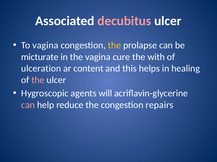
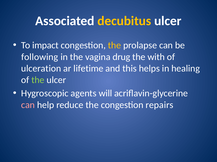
decubitus colour: pink -> yellow
To vagina: vagina -> impact
micturate: micturate -> following
cure: cure -> drug
content: content -> lifetime
the at (38, 80) colour: pink -> light green
